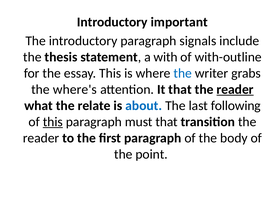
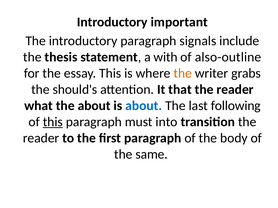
with-outline: with-outline -> also-outline
the at (183, 73) colour: blue -> orange
where's: where's -> should's
reader at (235, 90) underline: present -> none
the relate: relate -> about
must that: that -> into
point: point -> same
